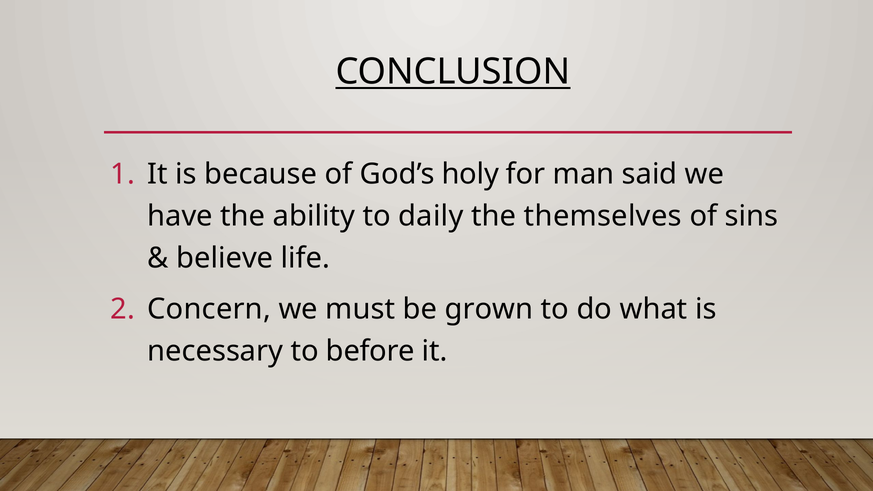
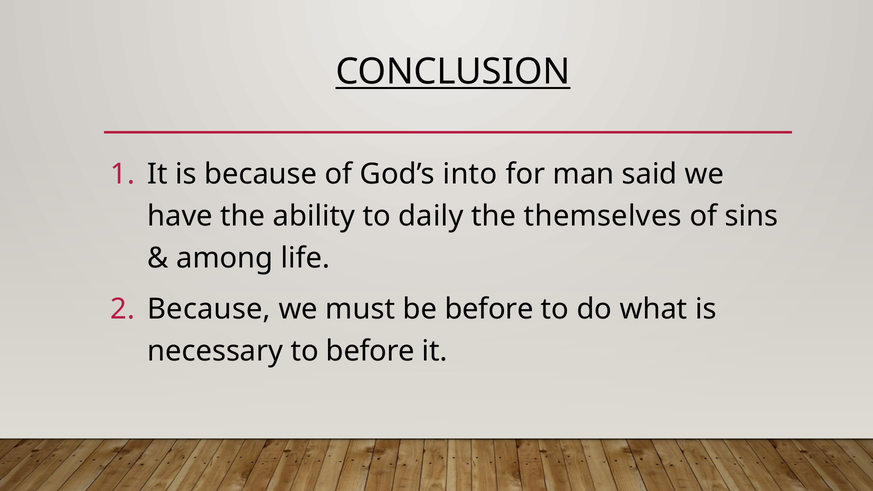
holy: holy -> into
believe: believe -> among
Concern at (209, 309): Concern -> Because
be grown: grown -> before
